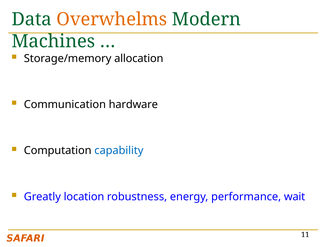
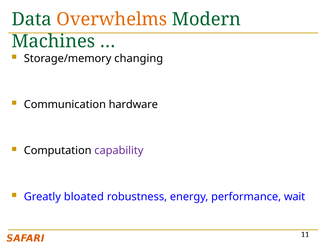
allocation: allocation -> changing
capability colour: blue -> purple
location: location -> bloated
